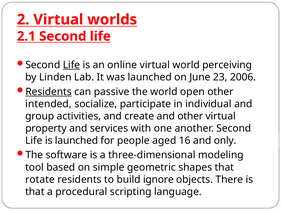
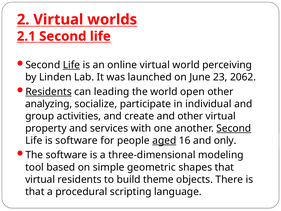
2006: 2006 -> 2062
passive: passive -> leading
intended: intended -> analyzing
Second at (234, 128) underline: none -> present
is launched: launched -> software
aged underline: none -> present
rotate at (40, 179): rotate -> virtual
ignore: ignore -> theme
